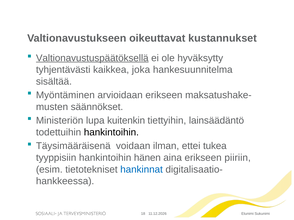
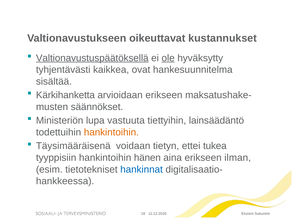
ole underline: none -> present
joka: joka -> ovat
Myöntäminen: Myöntäminen -> Kärkihanketta
kuitenkin: kuitenkin -> vastuuta
hankintoihin at (111, 133) colour: black -> orange
ilman: ilman -> tietyn
piiriin: piiriin -> ilman
